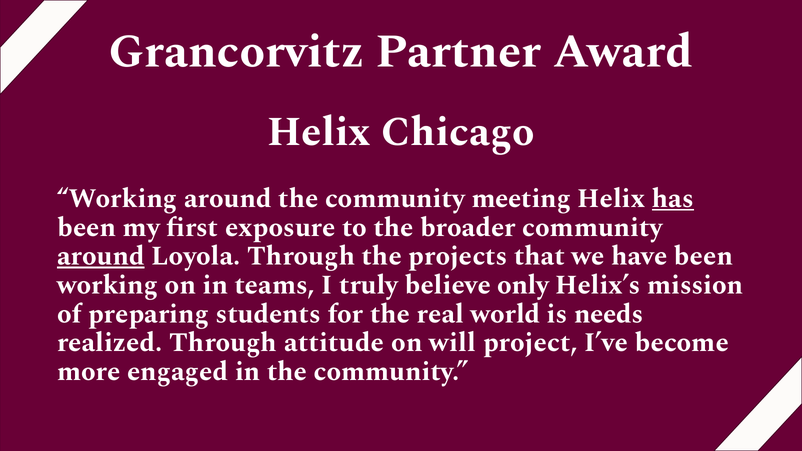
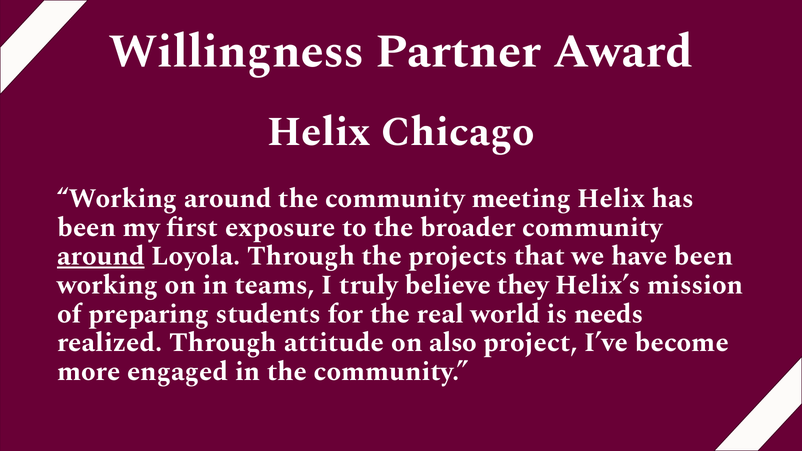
Grancorvitz: Grancorvitz -> Willingness
has underline: present -> none
only: only -> they
will: will -> also
